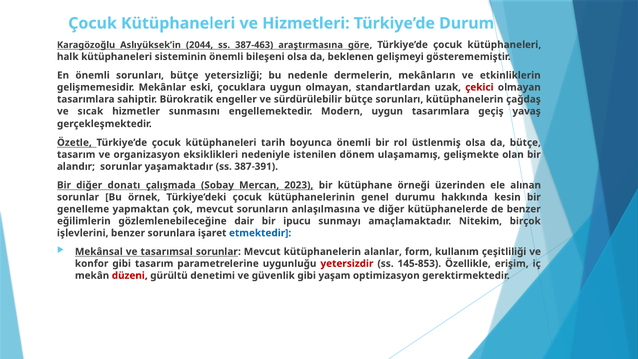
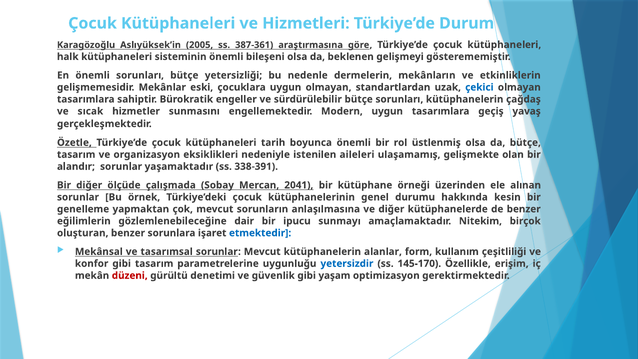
2044: 2044 -> 2005
387-463: 387-463 -> 387-361
çekici colour: red -> blue
dönem: dönem -> aileleri
387-391: 387-391 -> 338-391
donatı: donatı -> ölçüde
2023: 2023 -> 2041
işlevlerini: işlevlerini -> oluşturan
yetersizdir colour: red -> blue
145-853: 145-853 -> 145-170
